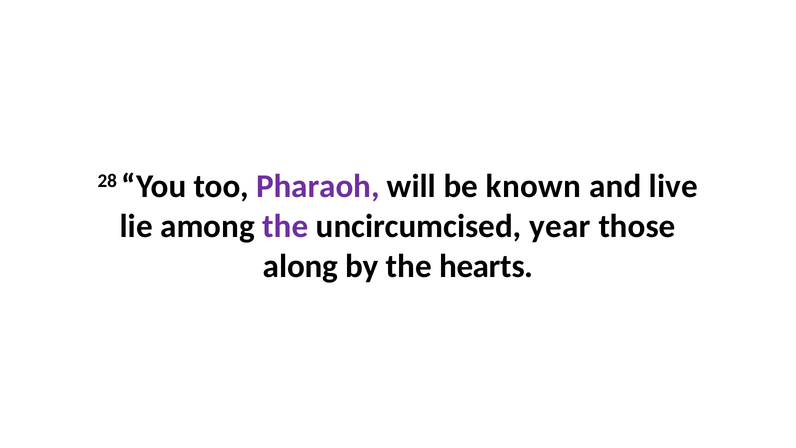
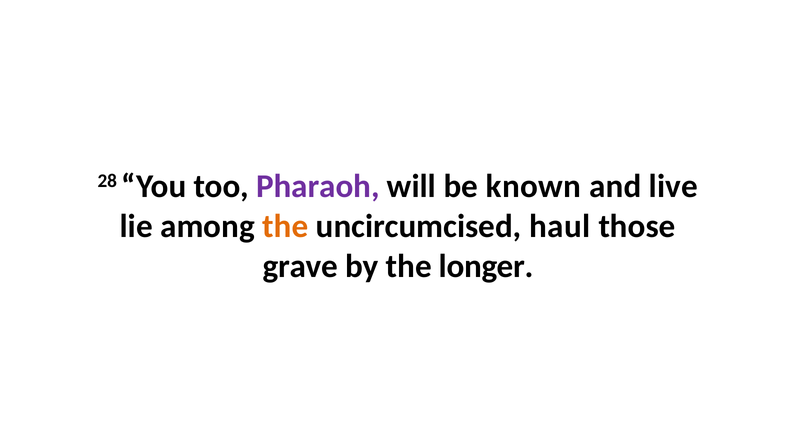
the at (285, 226) colour: purple -> orange
year: year -> haul
along: along -> grave
hearts: hearts -> longer
